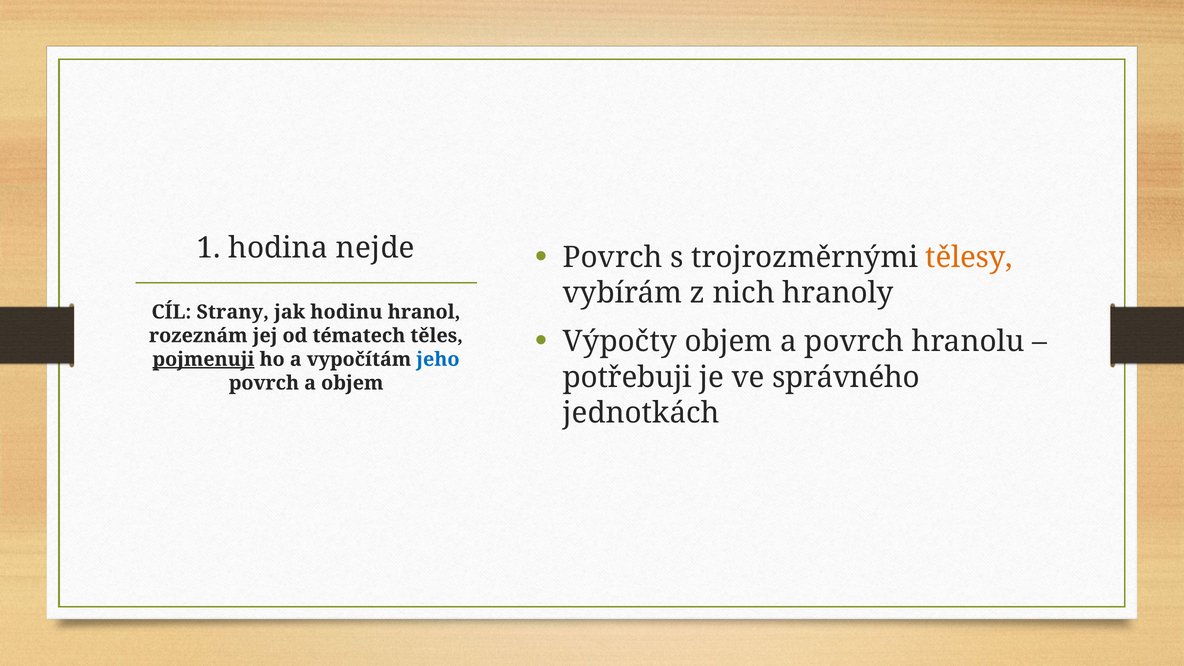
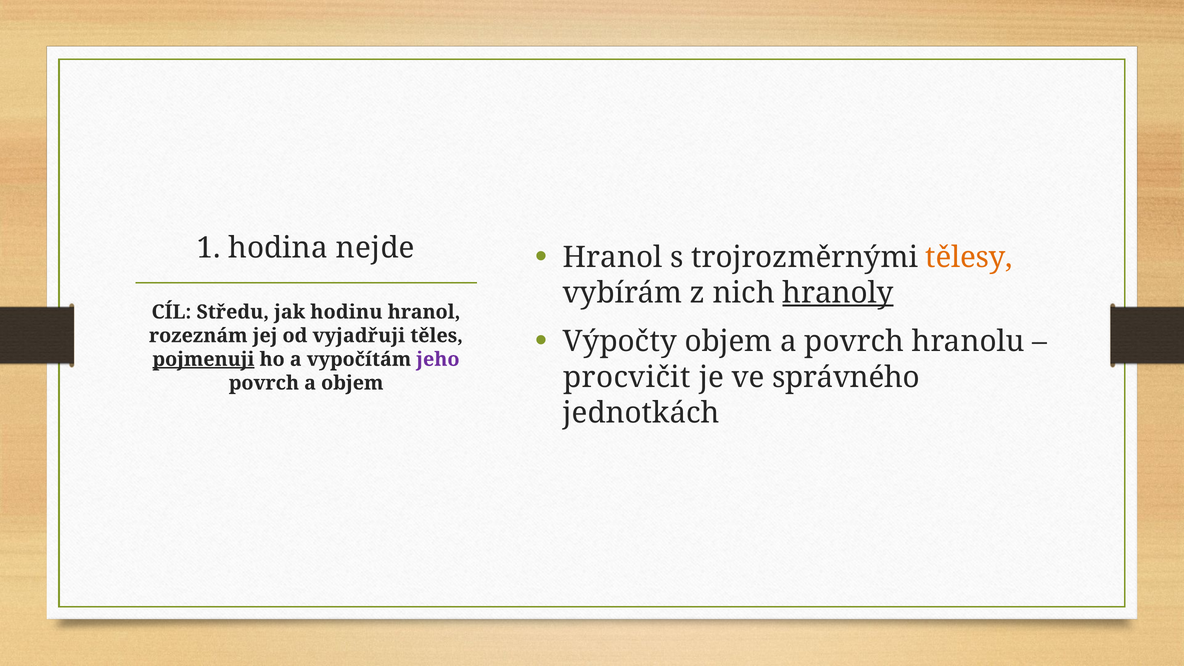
Povrch at (613, 257): Povrch -> Hranol
hranoly underline: none -> present
Strany: Strany -> Středu
tématech: tématech -> vyjadřuji
jeho colour: blue -> purple
potřebuji: potřebuji -> procvičit
